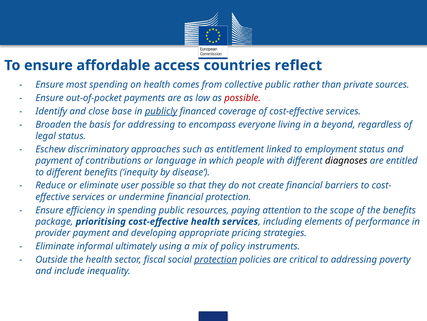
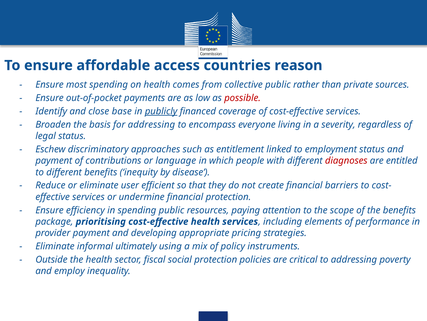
reflect: reflect -> reason
beyond: beyond -> severity
diagnoses colour: black -> red
user possible: possible -> efficient
protection at (216, 259) underline: present -> none
include: include -> employ
